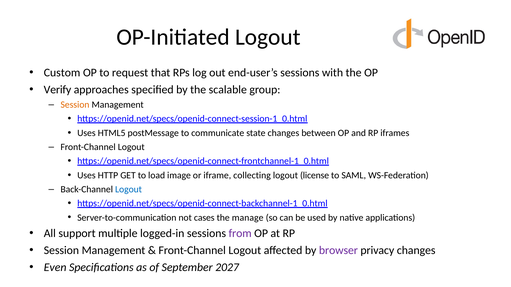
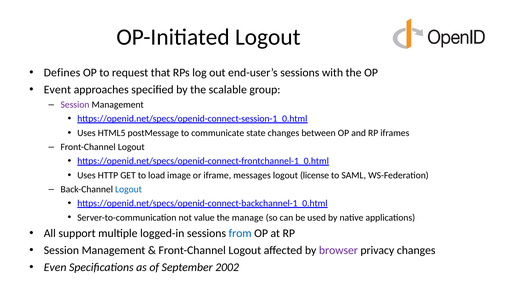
Custom: Custom -> Defines
Verify: Verify -> Event
Session at (75, 105) colour: orange -> purple
collecting: collecting -> messages
cases: cases -> value
from colour: purple -> blue
2027: 2027 -> 2002
